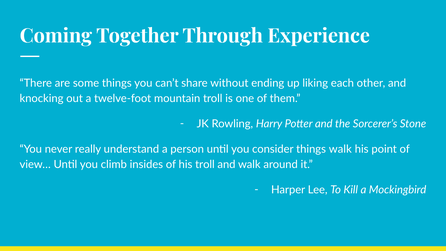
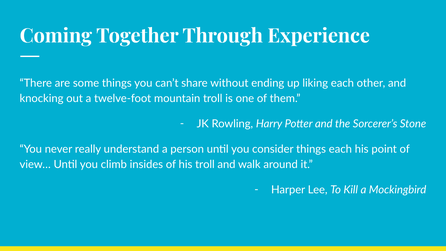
things walk: walk -> each
